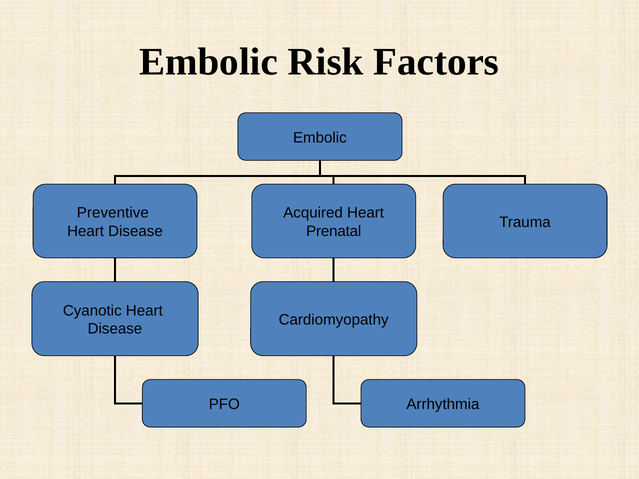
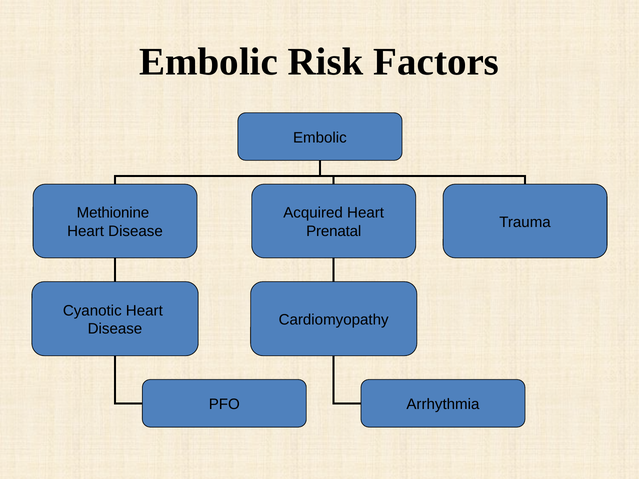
Preventive: Preventive -> Methionine
